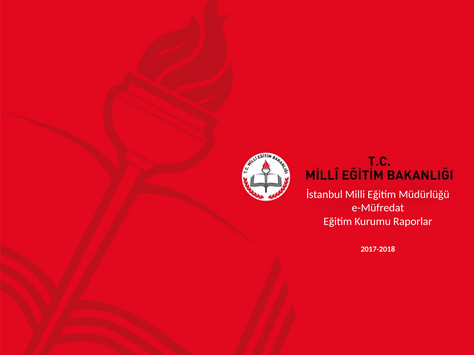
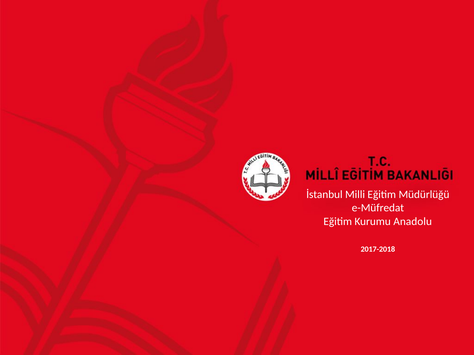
Raporlar: Raporlar -> Anadolu
